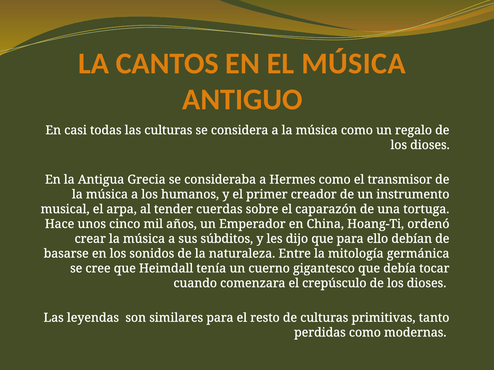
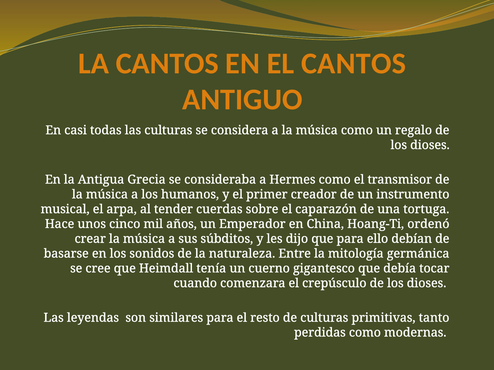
EL MÚSICA: MÚSICA -> CANTOS
